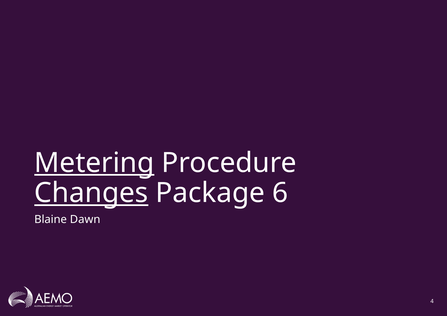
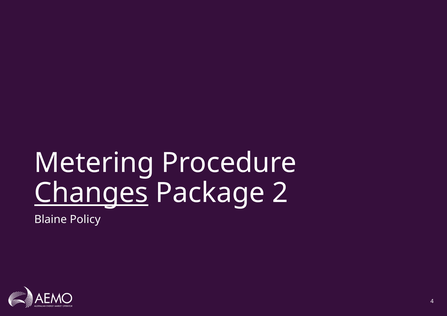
Metering underline: present -> none
6: 6 -> 2
Dawn: Dawn -> Policy
